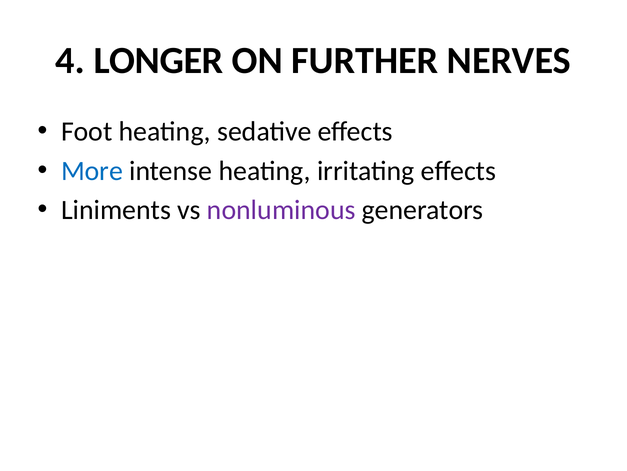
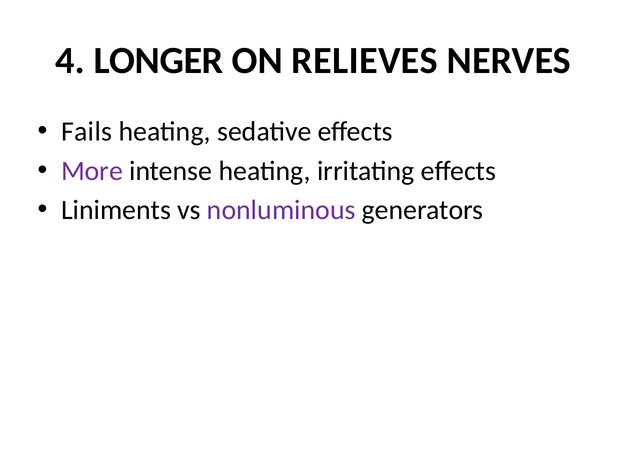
FURTHER: FURTHER -> RELIEVES
Foot: Foot -> Fails
More colour: blue -> purple
